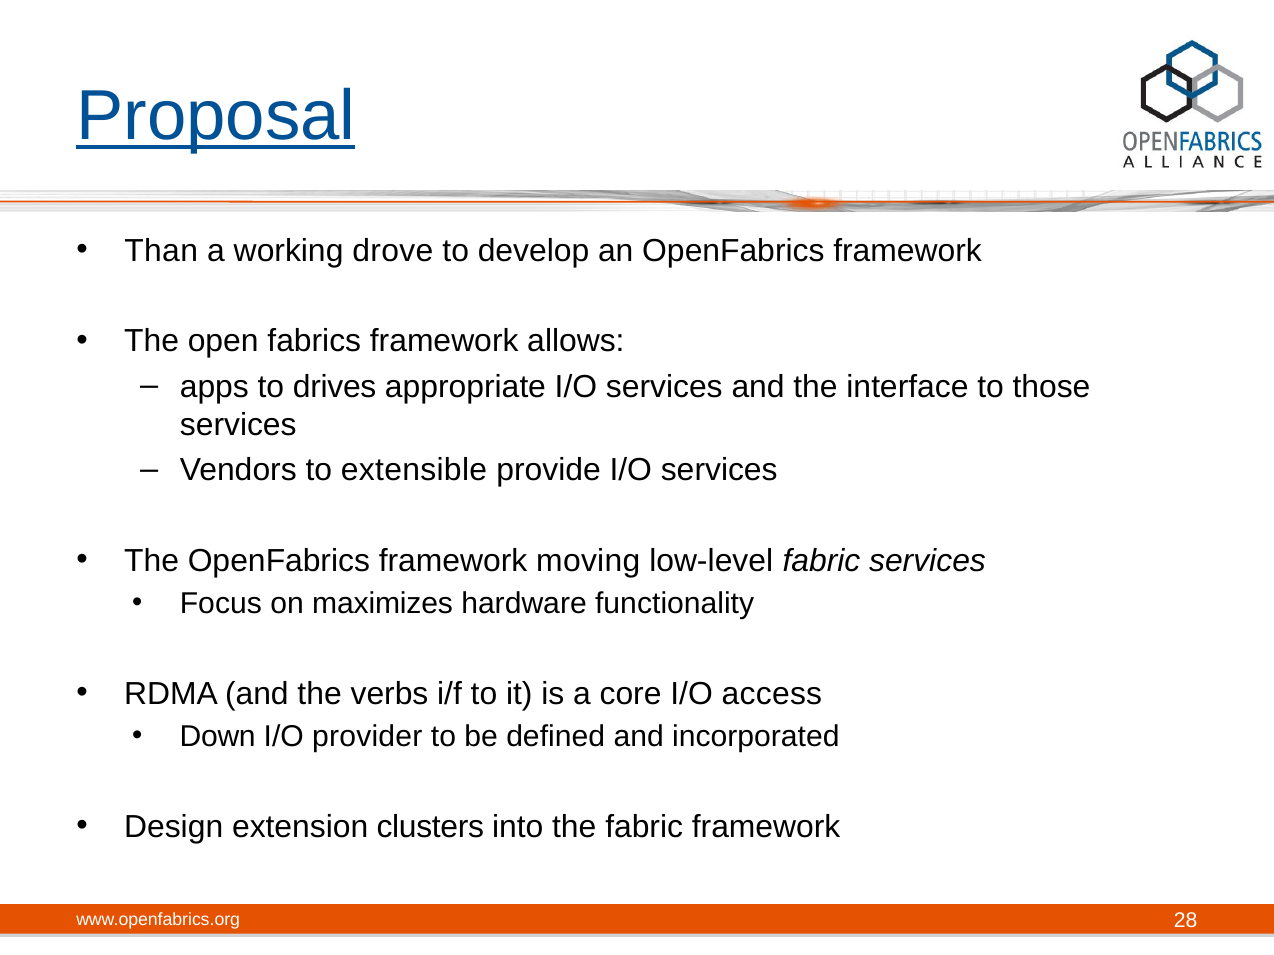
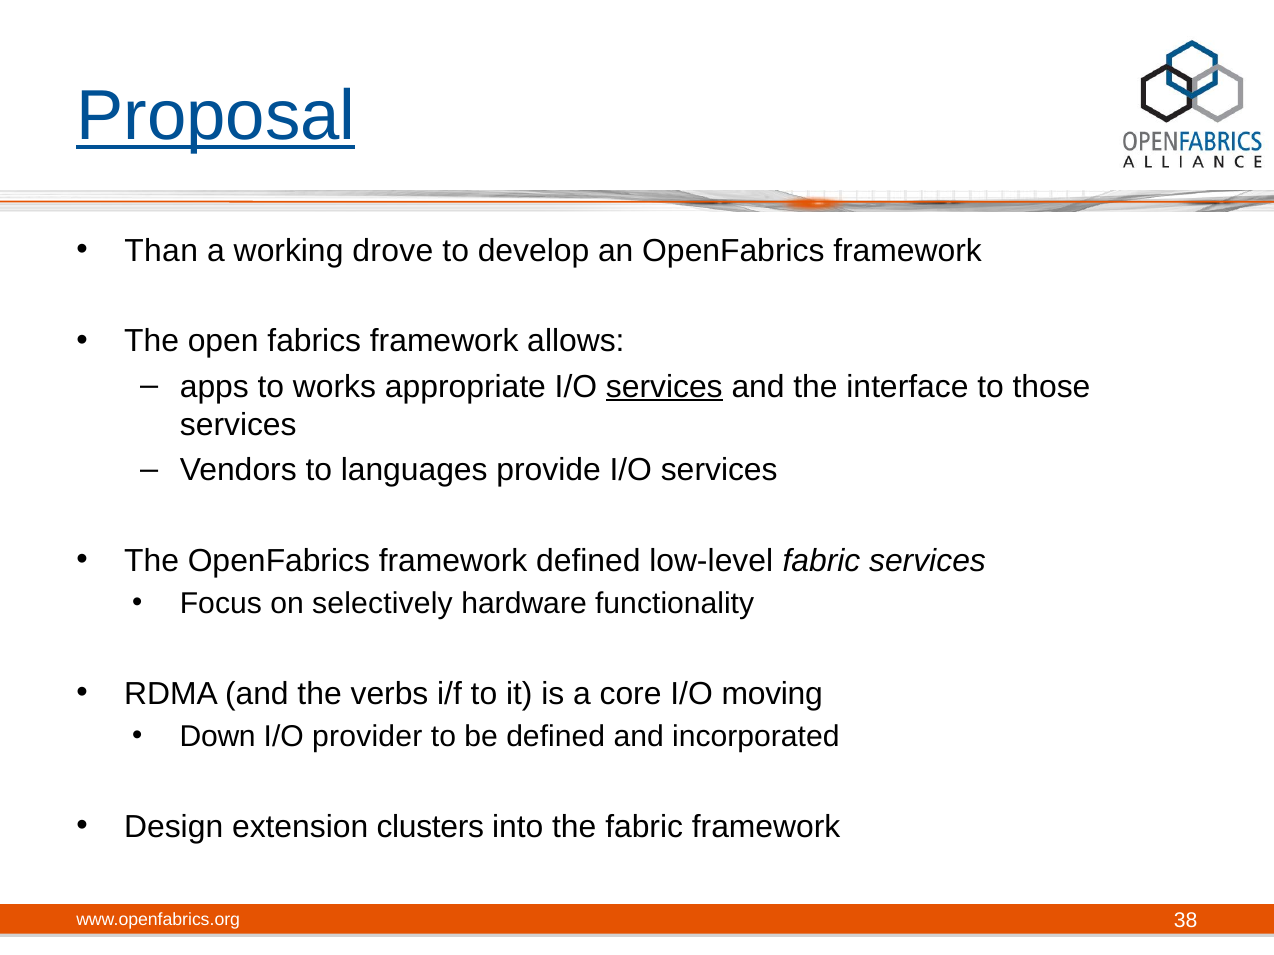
drives: drives -> works
services at (664, 387) underline: none -> present
extensible: extensible -> languages
framework moving: moving -> defined
maximizes: maximizes -> selectively
access: access -> moving
28: 28 -> 38
